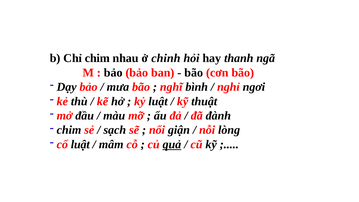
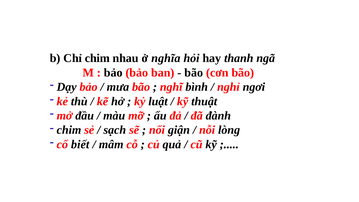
chinh: chinh -> nghĩa
cổ luật: luật -> biết
quả underline: present -> none
